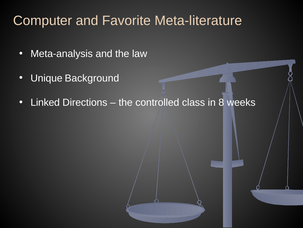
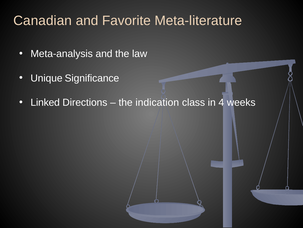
Computer: Computer -> Canadian
Background: Background -> Significance
controlled: controlled -> indication
8: 8 -> 4
